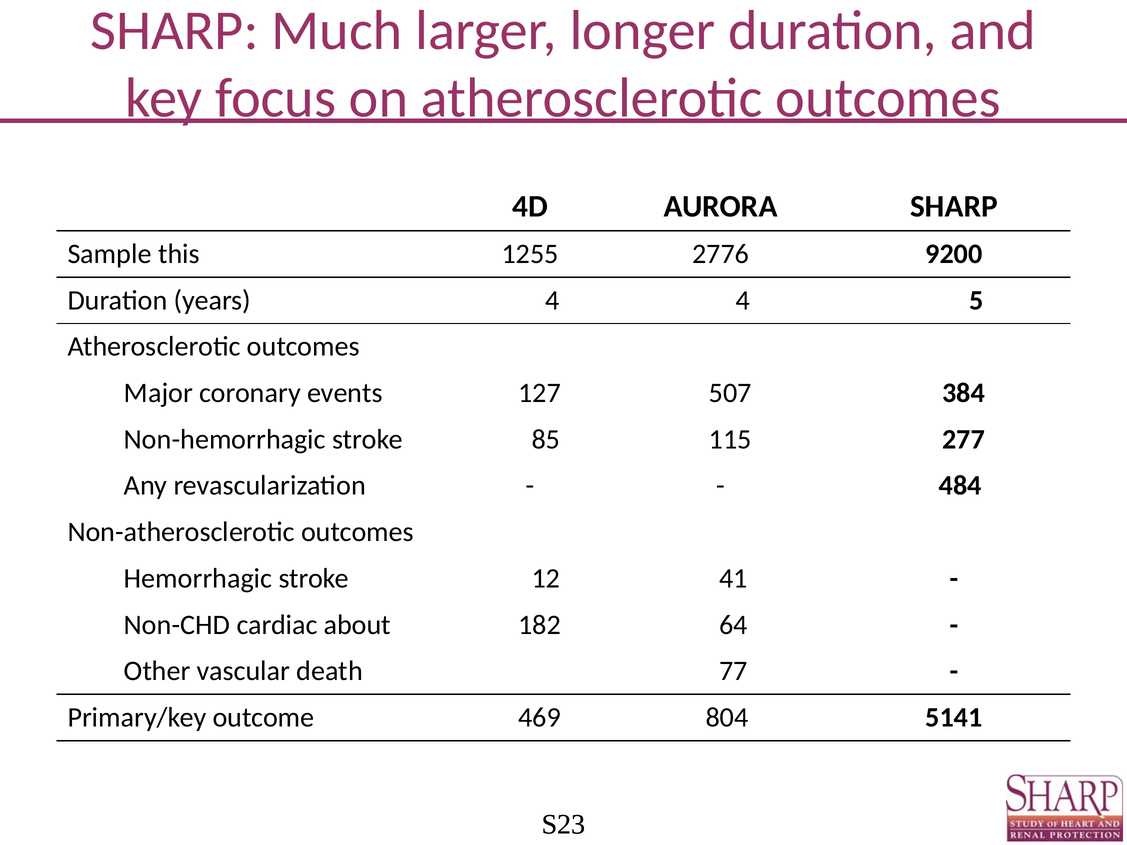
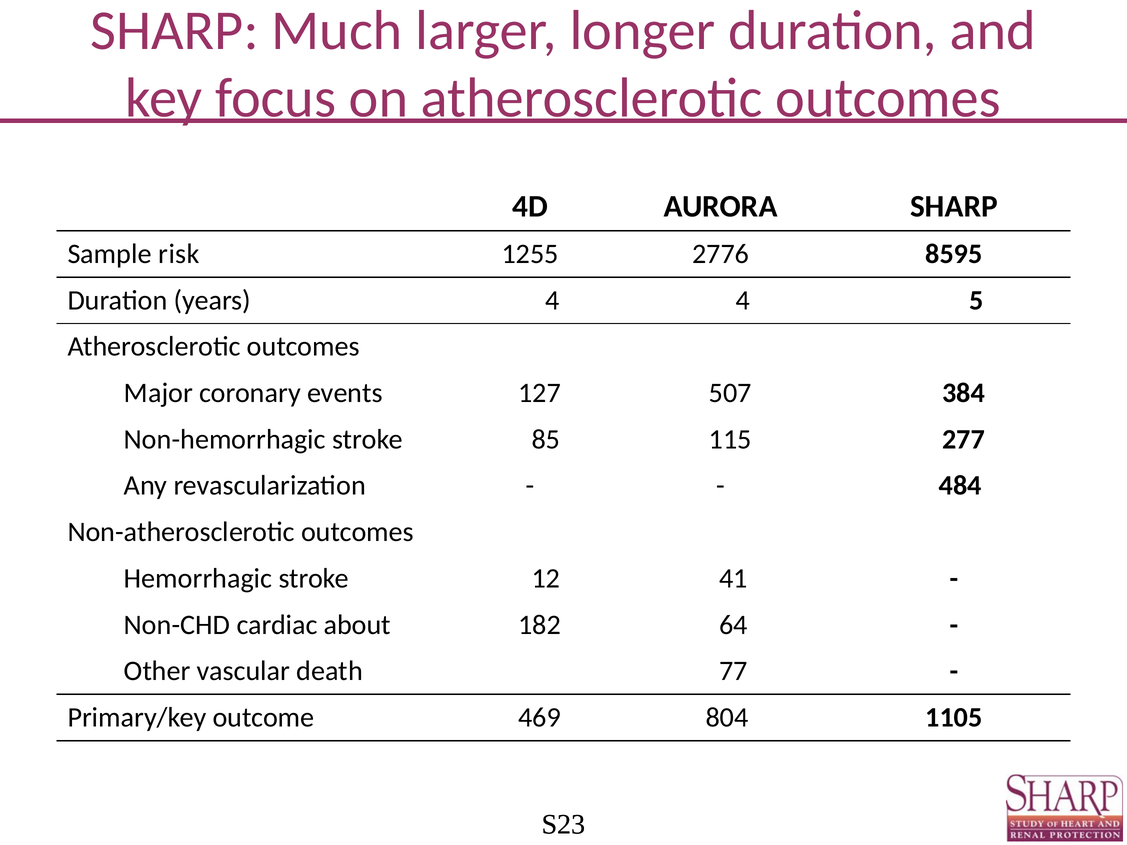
this: this -> risk
9200: 9200 -> 8595
5141: 5141 -> 1105
